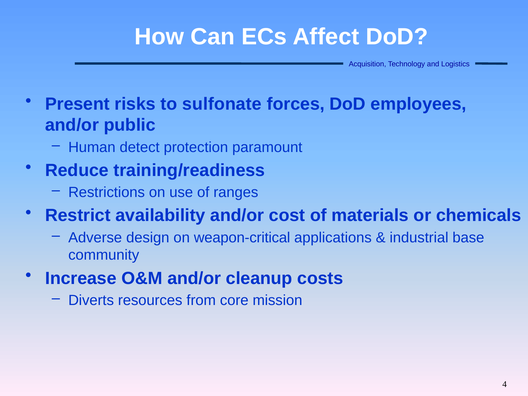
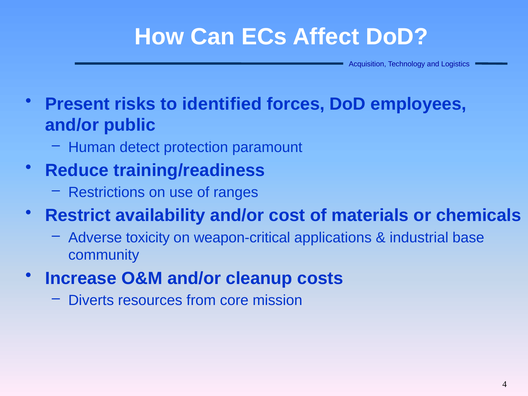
sulfonate: sulfonate -> identified
design: design -> toxicity
